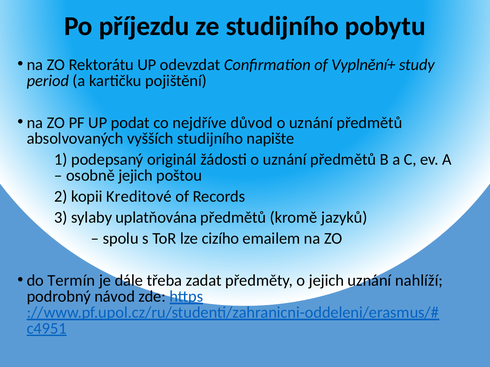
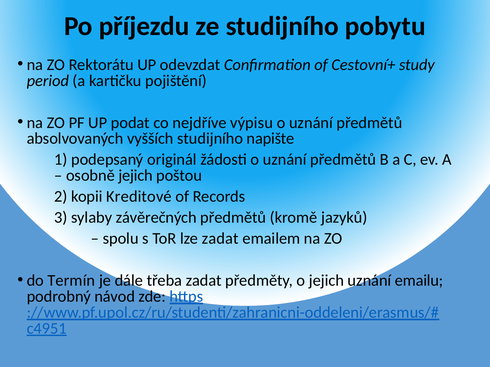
Vyplnění+: Vyplnění+ -> Cestovní+
důvod: důvod -> výpisu
uplatňována: uplatňována -> závěrečných
lze cizího: cizího -> zadat
nahlíží: nahlíží -> emailu
